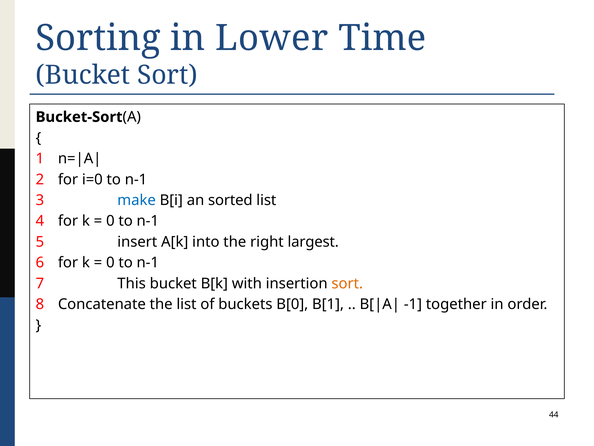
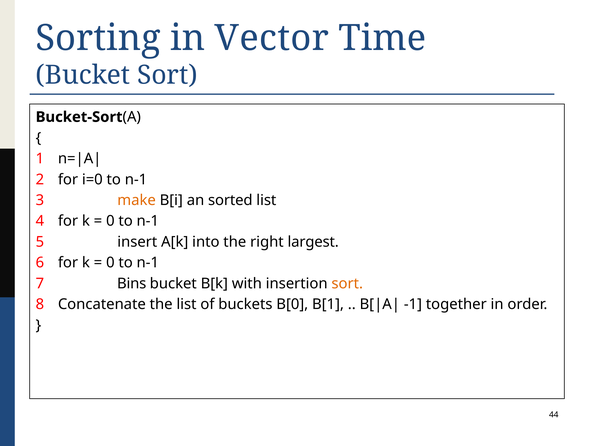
Lower: Lower -> Vector
make colour: blue -> orange
This: This -> Bins
